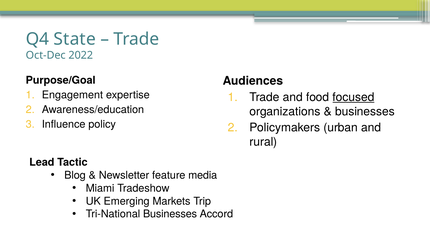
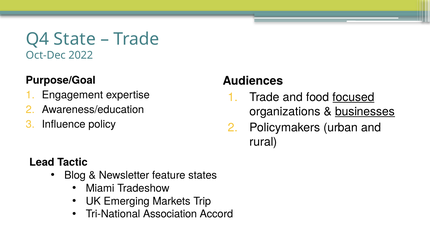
businesses at (365, 111) underline: none -> present
media: media -> states
Tri-National Businesses: Businesses -> Association
